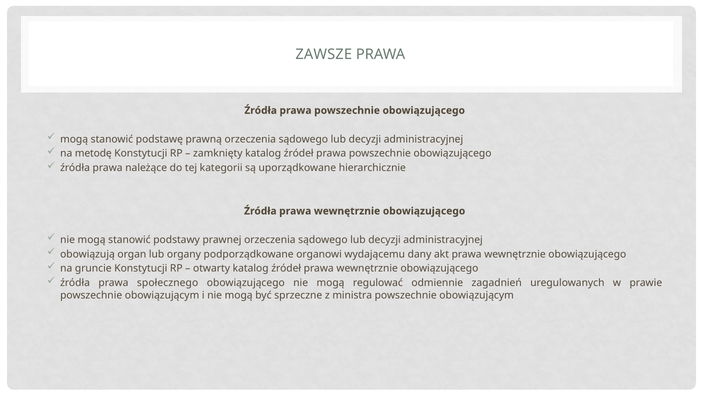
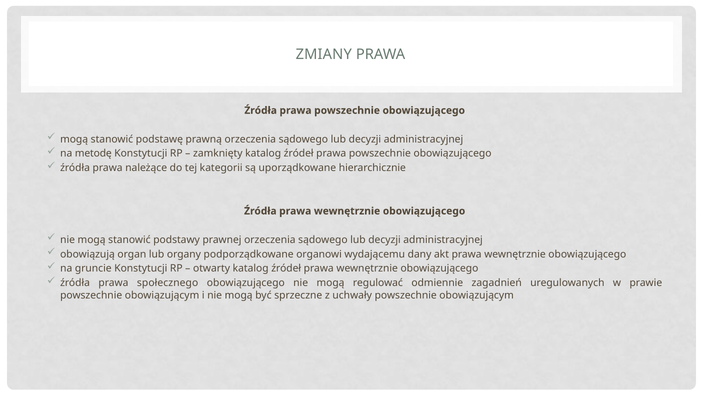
ZAWSZE: ZAWSZE -> ZMIANY
ministra: ministra -> uchwały
